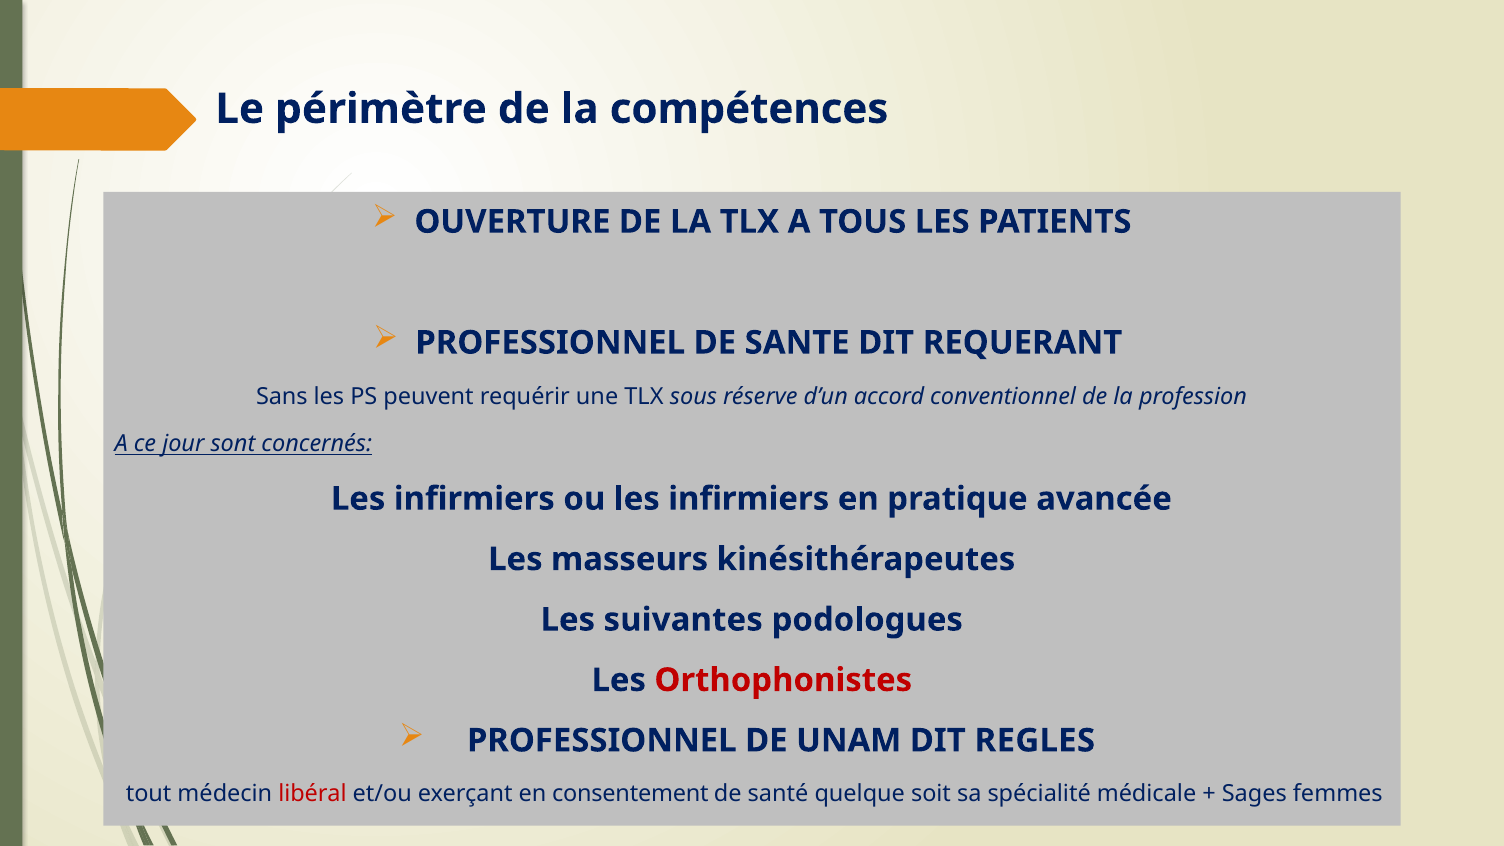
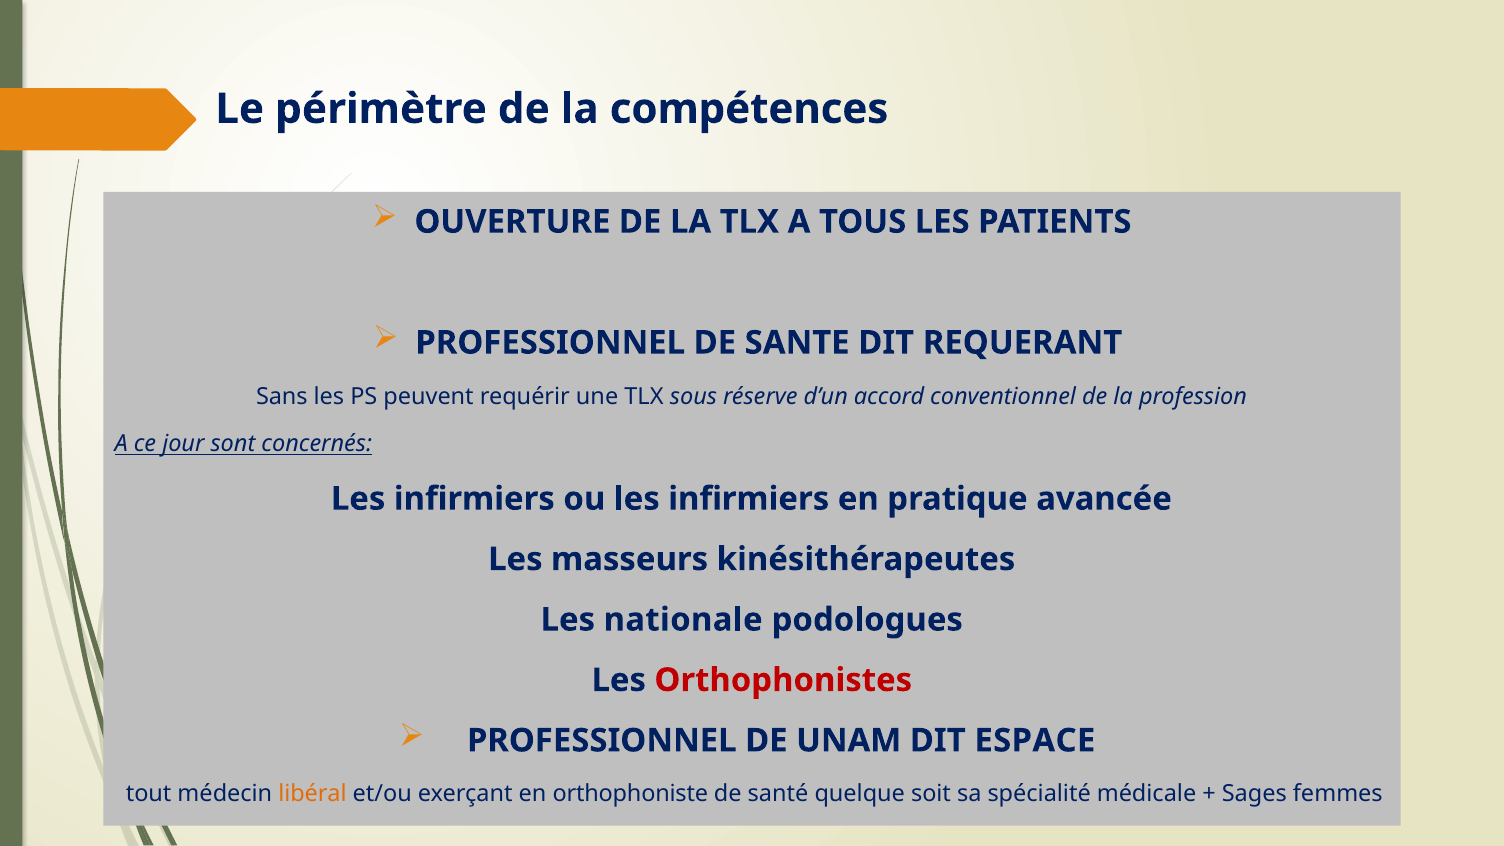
suivantes: suivantes -> nationale
REGLES: REGLES -> ESPACE
libéral colour: red -> orange
consentement: consentement -> orthophoniste
